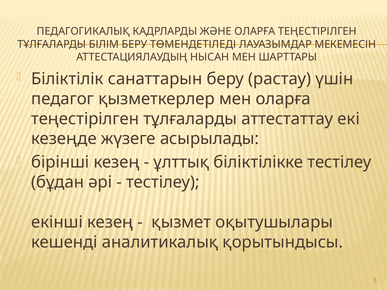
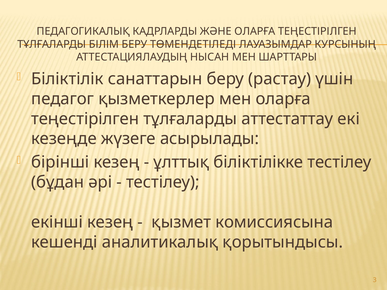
МЕКЕМЕСІН: МЕКЕМЕСІН -> КУРСЫНЫҢ
оқытушылары: оқытушылары -> комиссиясына
